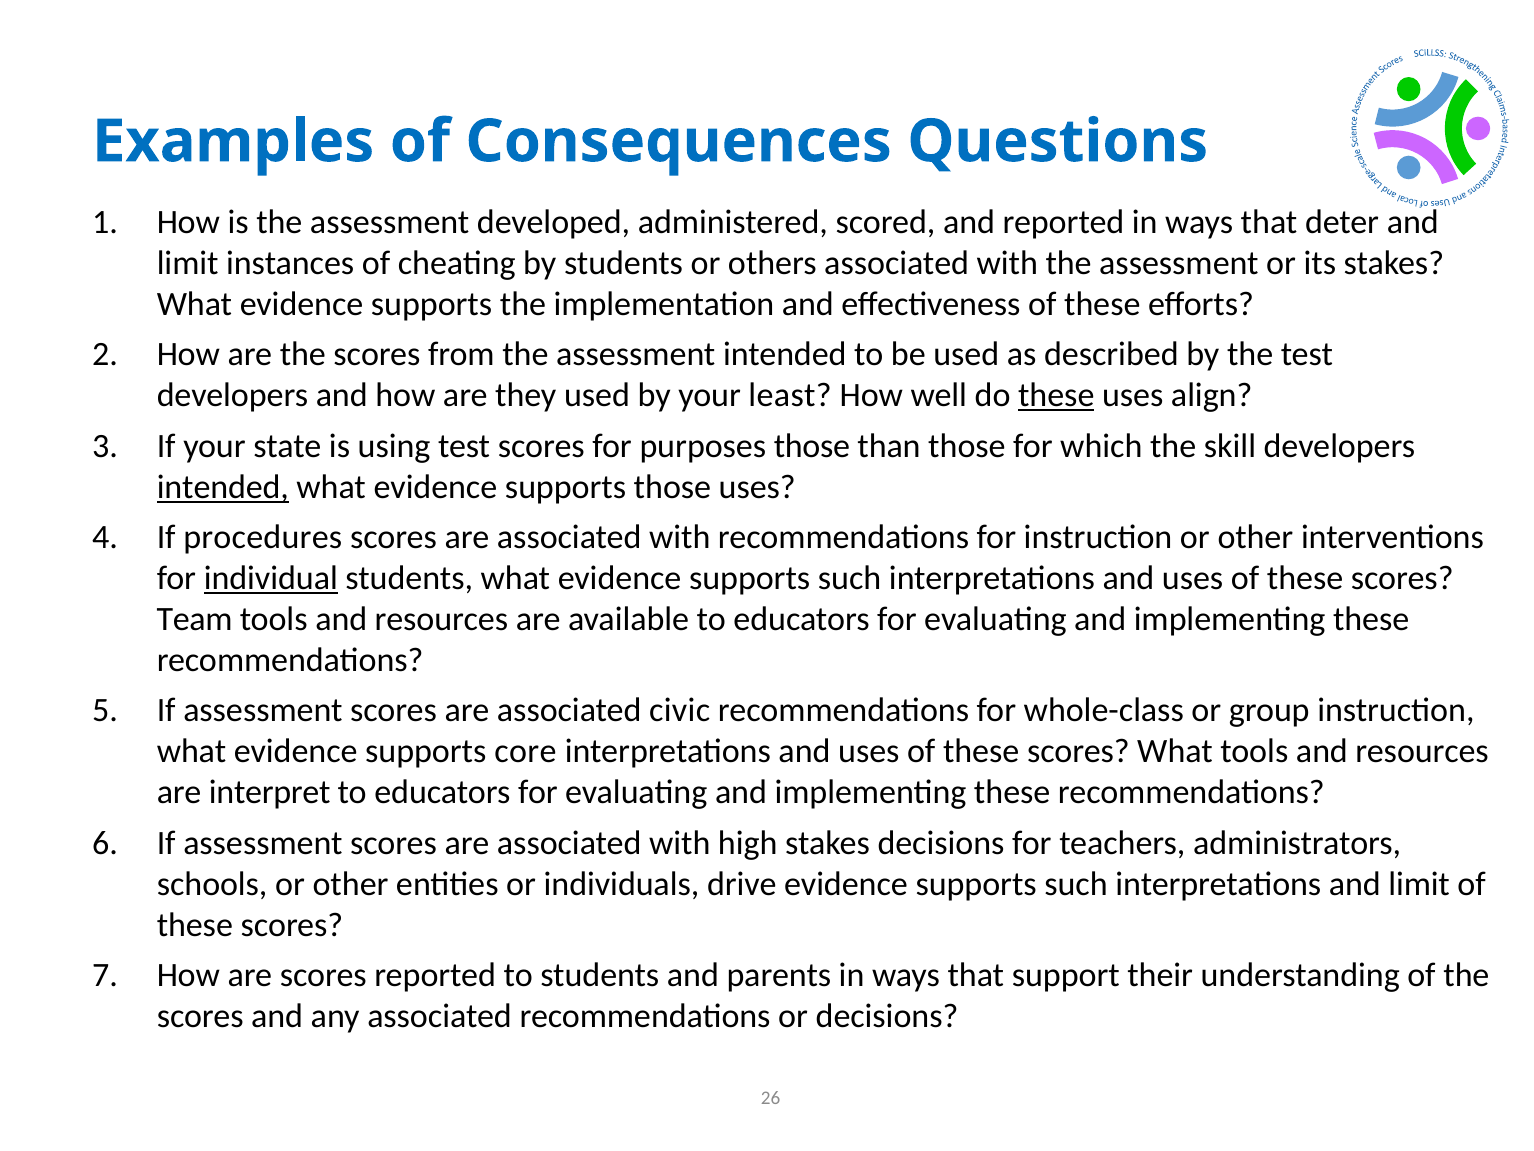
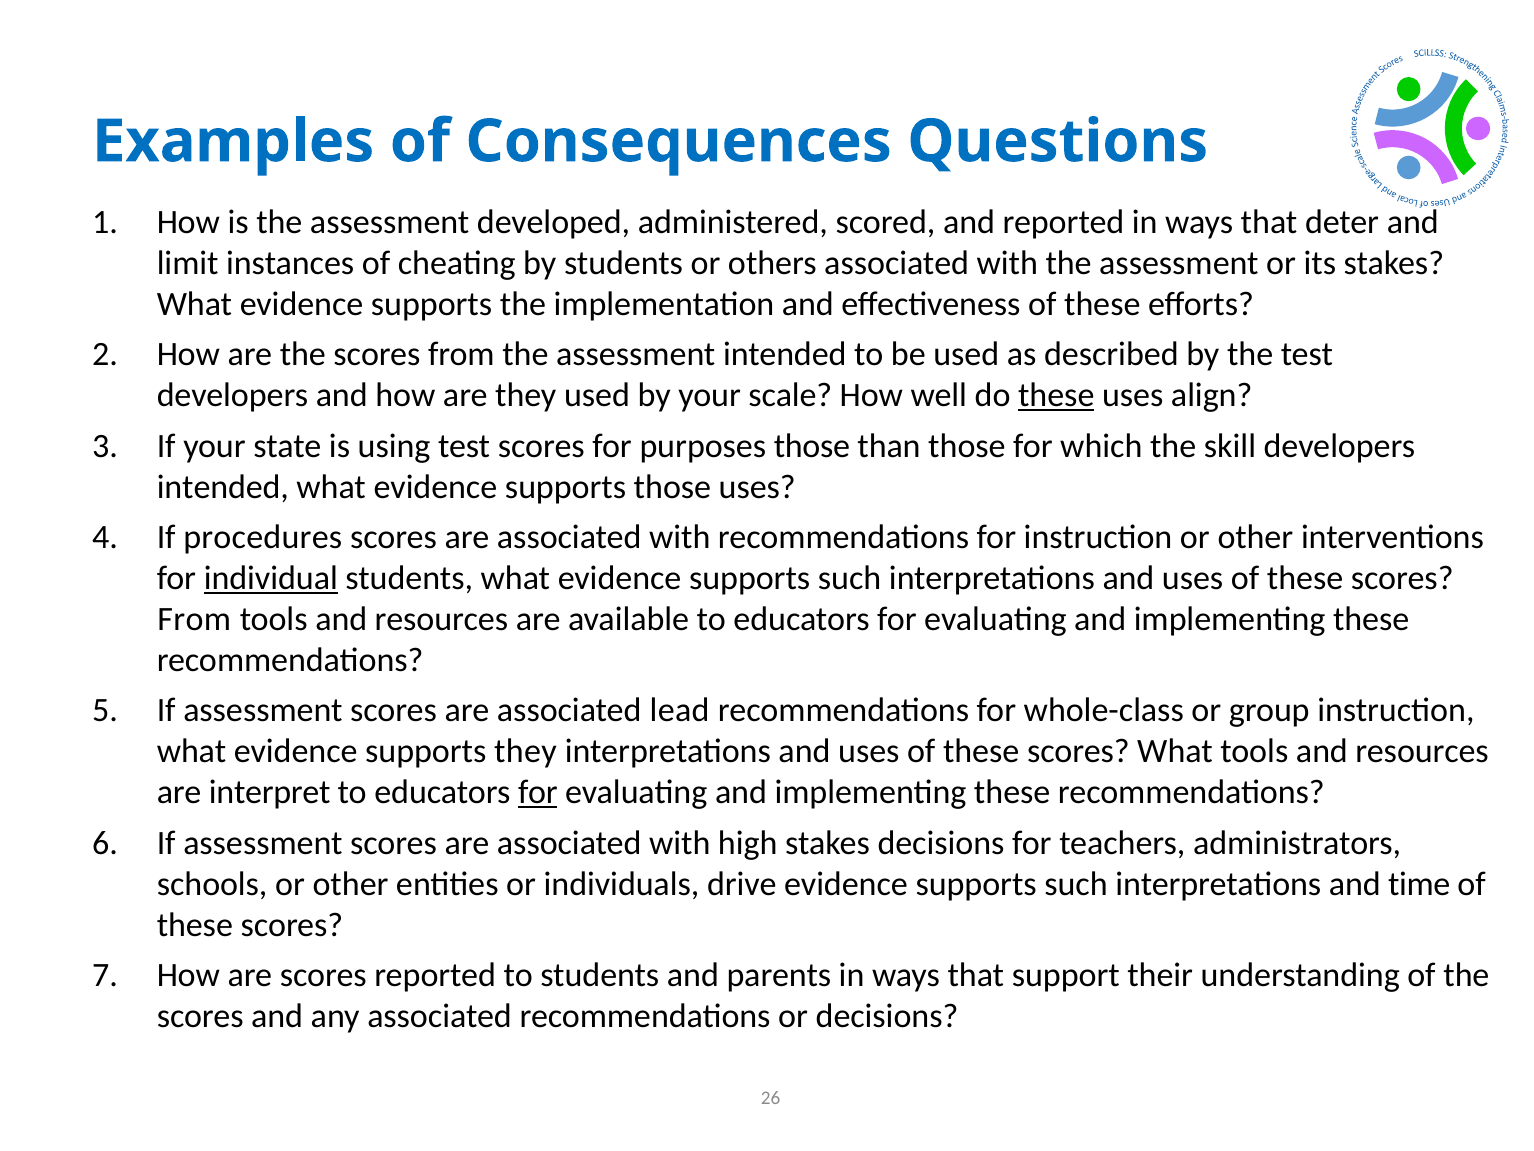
least: least -> scale
intended at (223, 487) underline: present -> none
Team at (195, 619): Team -> From
civic: civic -> lead
supports core: core -> they
for at (538, 792) underline: none -> present
interpretations and limit: limit -> time
